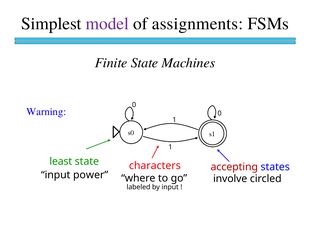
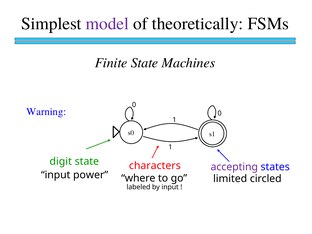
assignments: assignments -> theoretically
least: least -> digit
accepting colour: red -> purple
involve: involve -> limited
